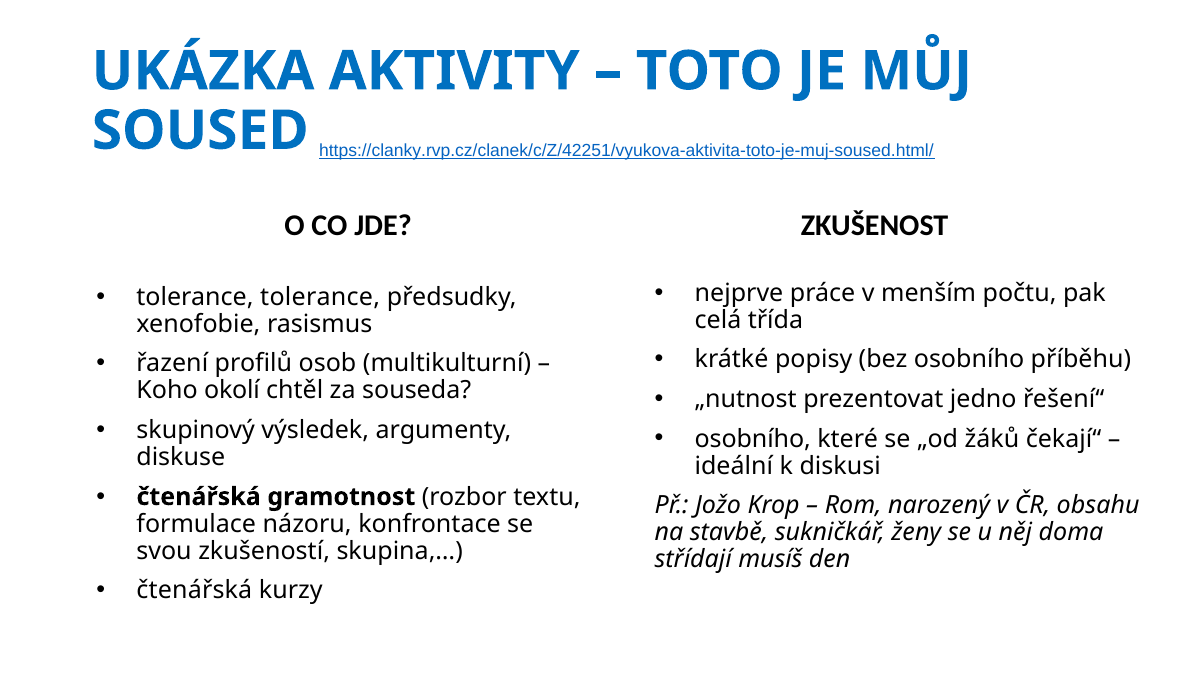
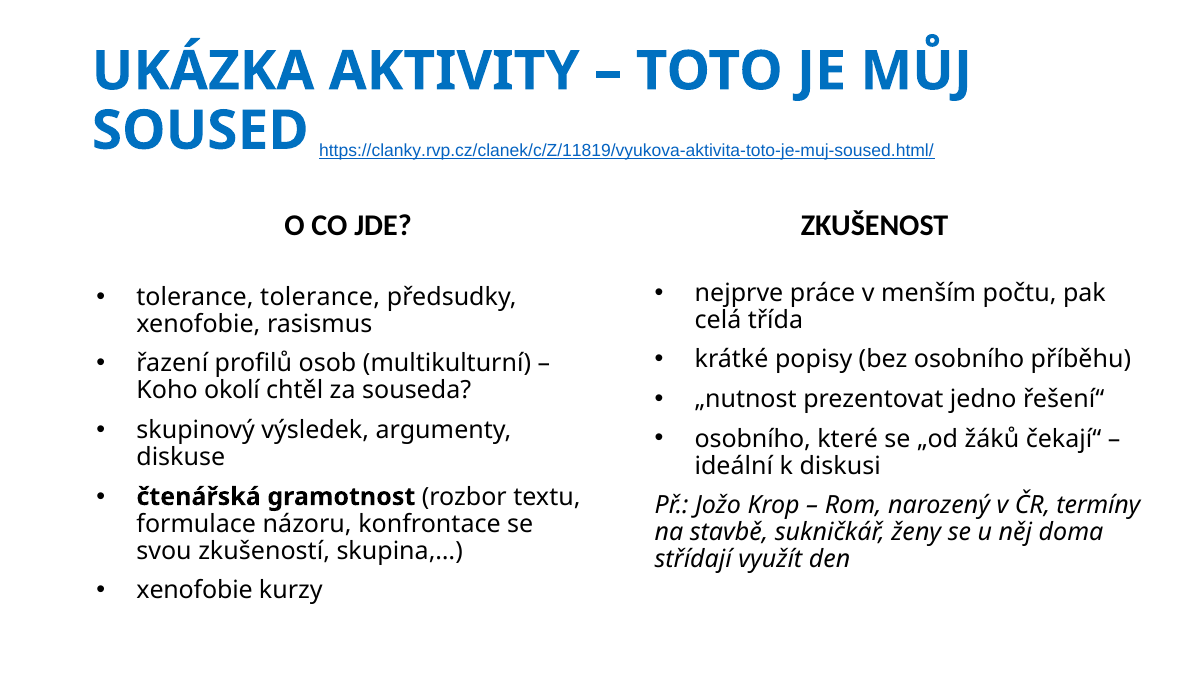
https://clanky.rvp.cz/clanek/c/Z/42251/vyukova-aktivita-toto-je-muj-soused.html/: https://clanky.rvp.cz/clanek/c/Z/42251/vyukova-aktivita-toto-je-muj-soused.html/ -> https://clanky.rvp.cz/clanek/c/Z/11819/vyukova-aktivita-toto-je-muj-soused.html/
obsahu: obsahu -> termíny
musíš: musíš -> využít
čtenářská at (194, 590): čtenářská -> xenofobie
